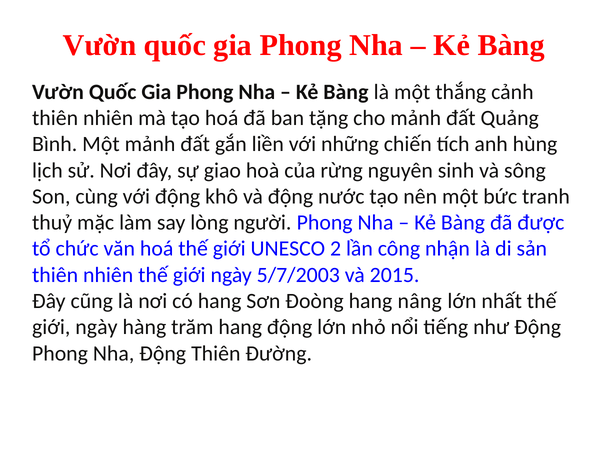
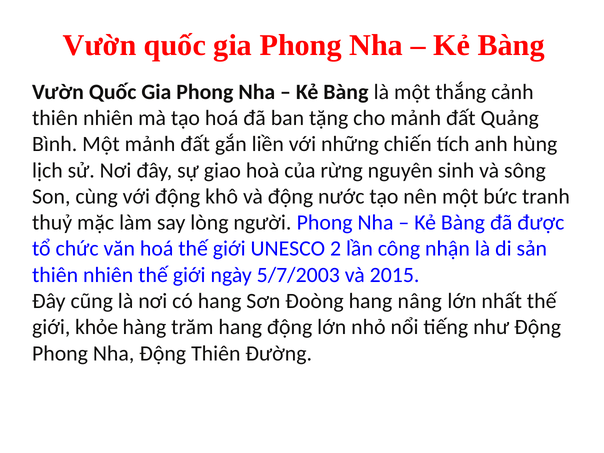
ngày at (96, 327): ngày -> khỏe
